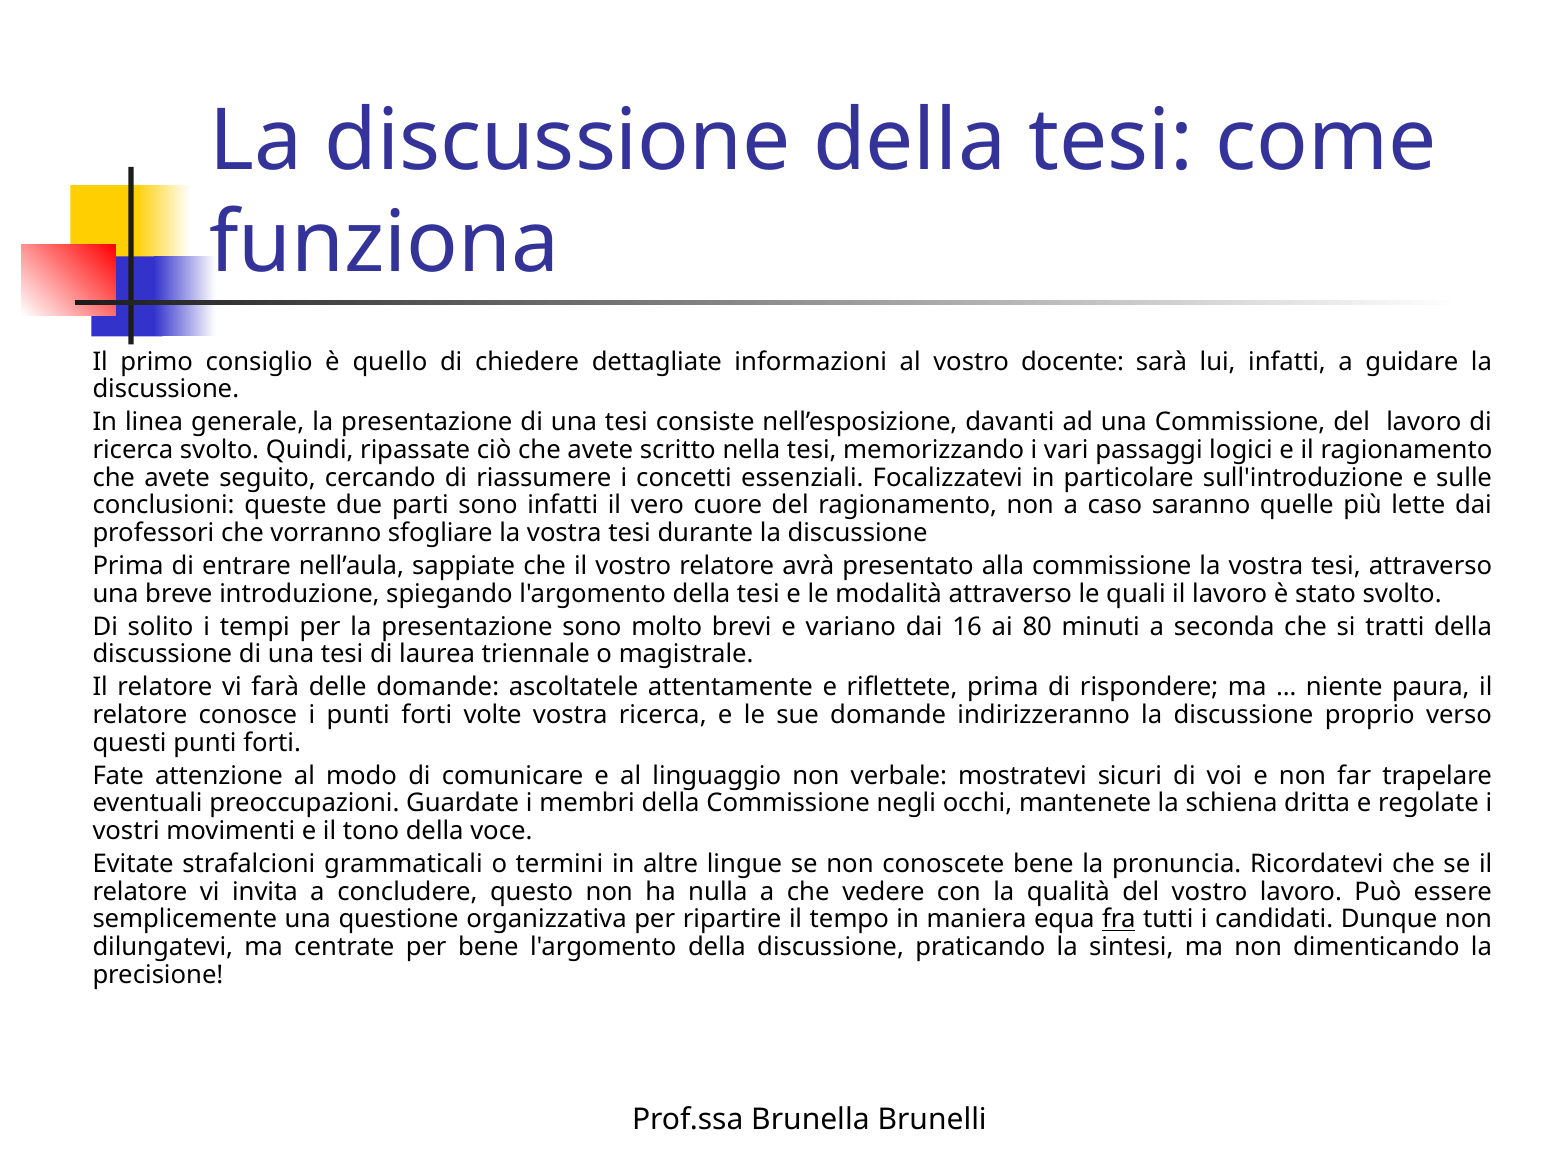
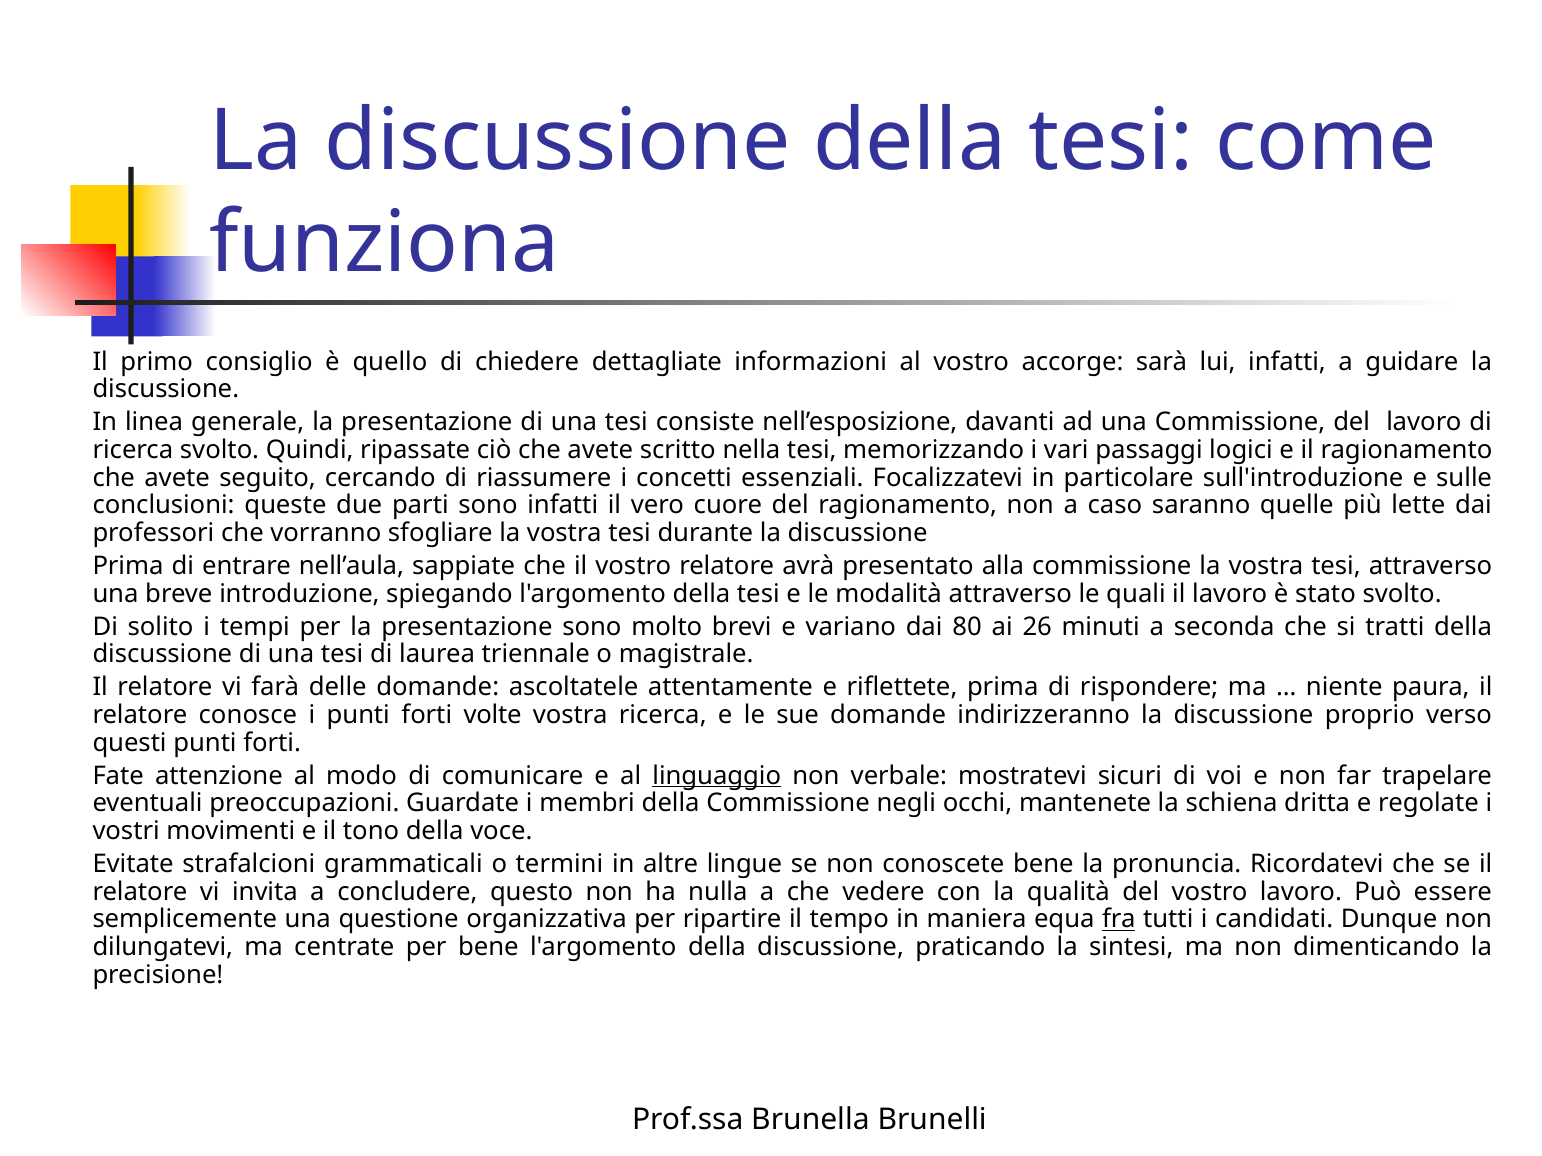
docente: docente -> accorge
16: 16 -> 80
80: 80 -> 26
linguaggio underline: none -> present
